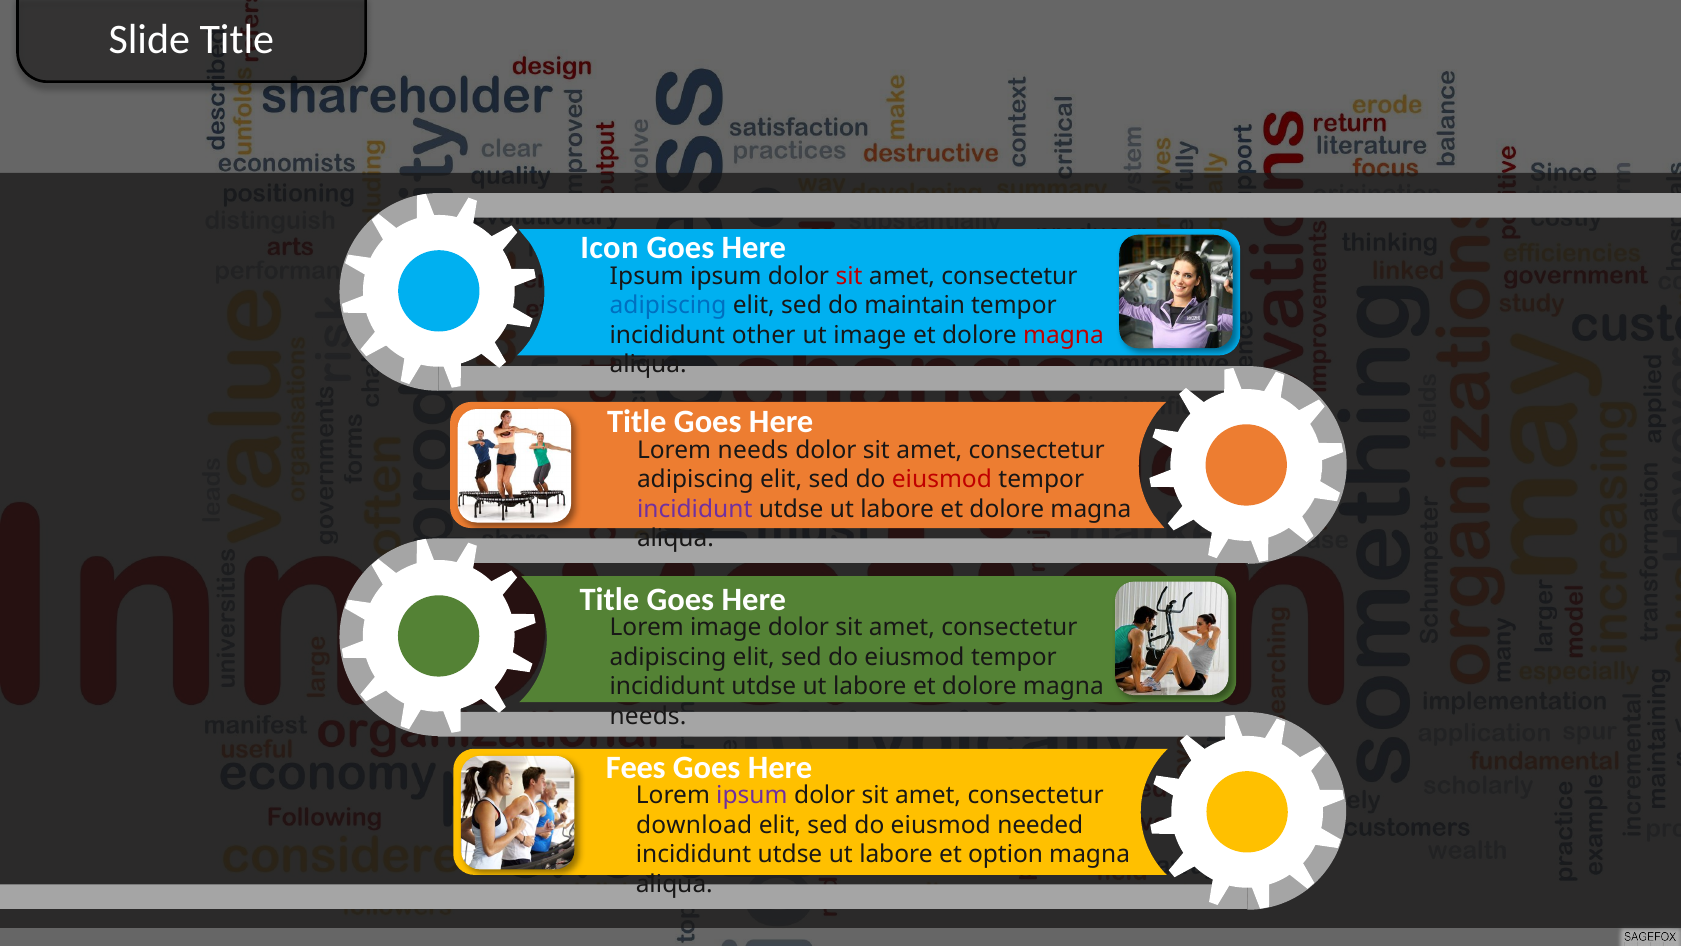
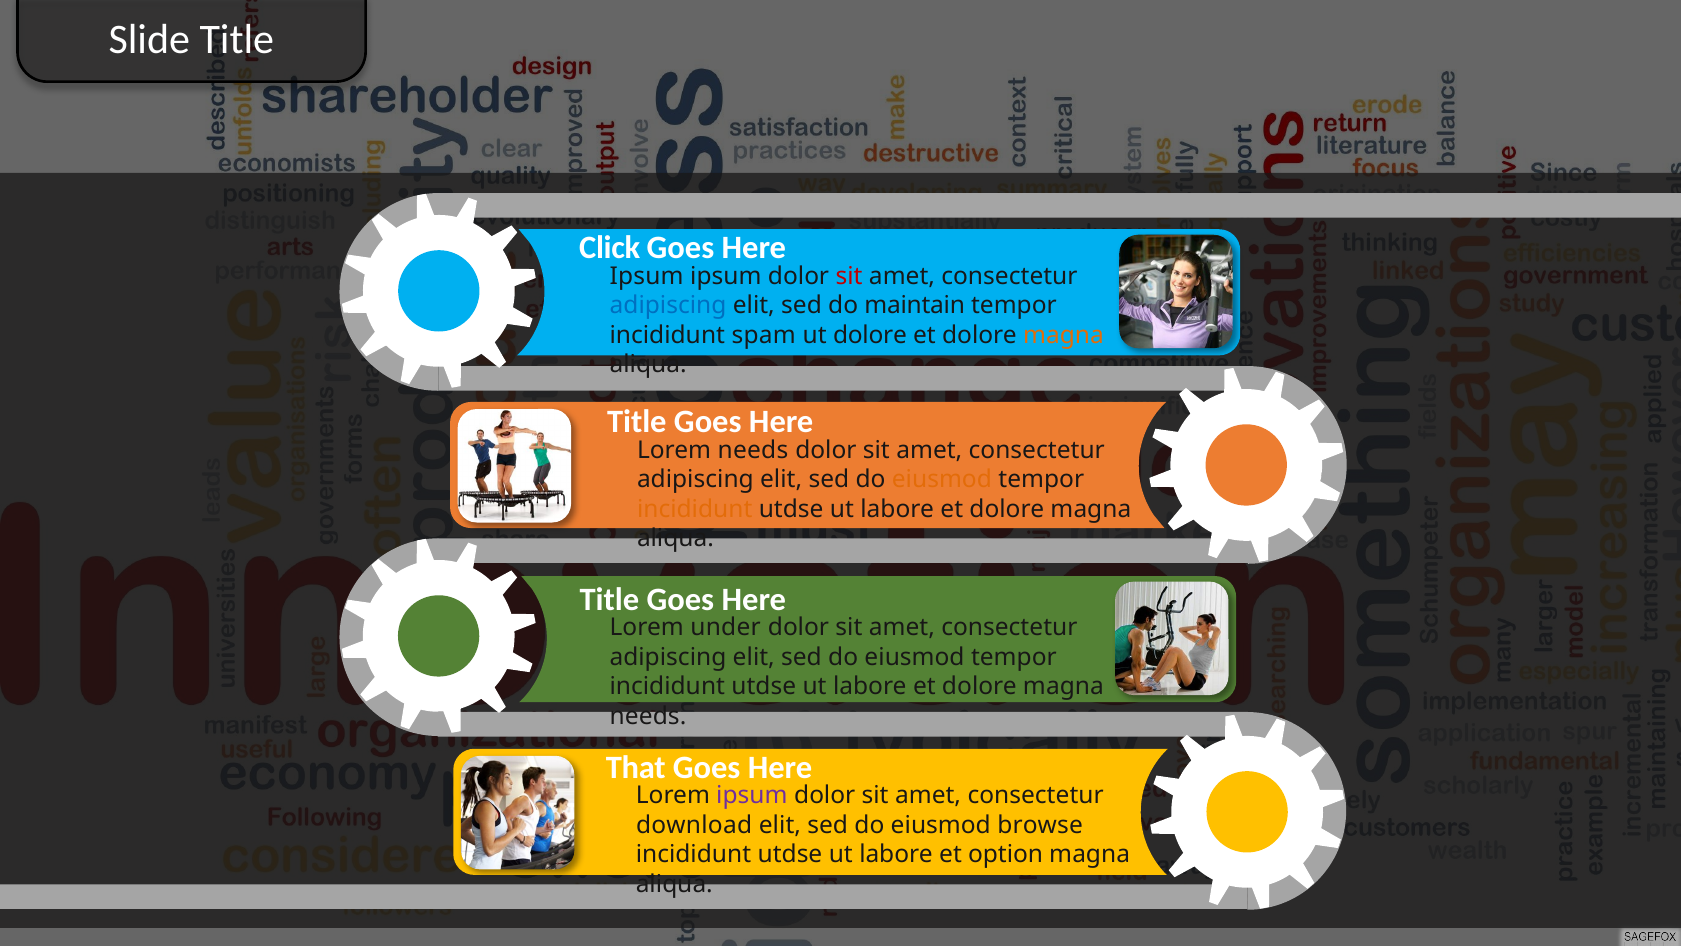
Icon: Icon -> Click
other: other -> spam
ut image: image -> dolore
magna at (1064, 335) colour: red -> orange
eiusmod at (942, 480) colour: red -> orange
incididunt at (695, 509) colour: purple -> orange
Lorem image: image -> under
Fees: Fees -> That
needed: needed -> browse
